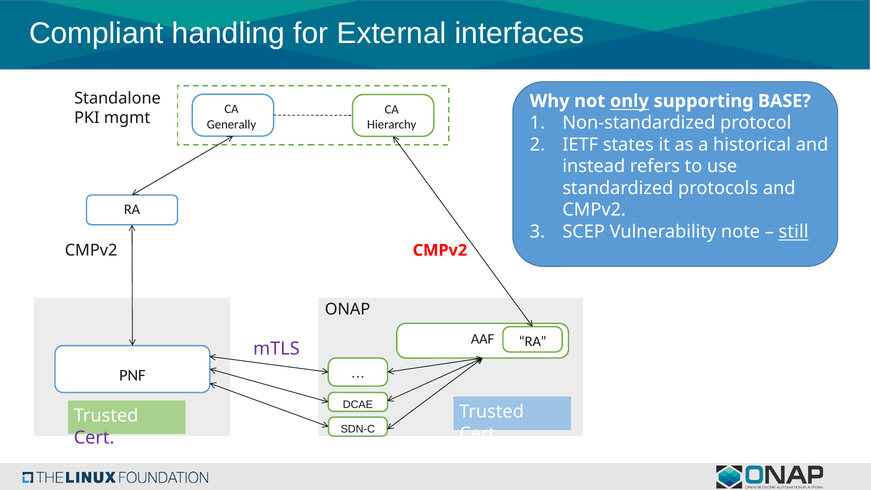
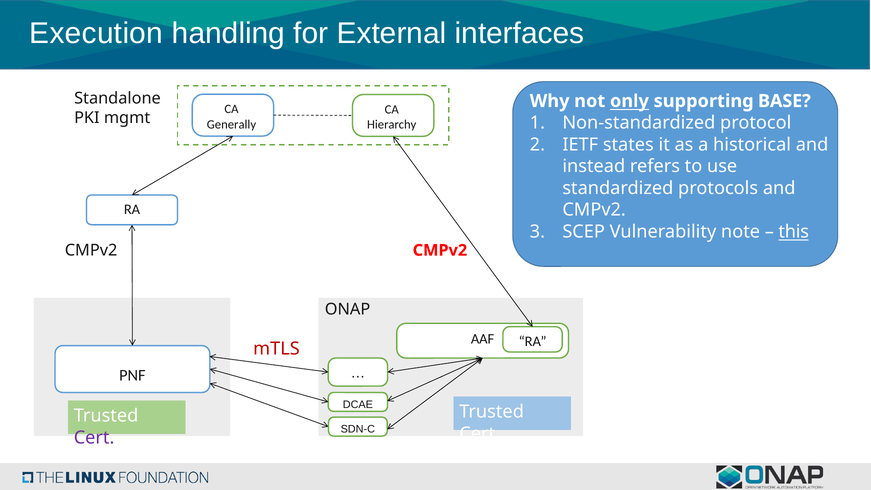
Compliant: Compliant -> Execution
still: still -> this
mTLS colour: purple -> red
